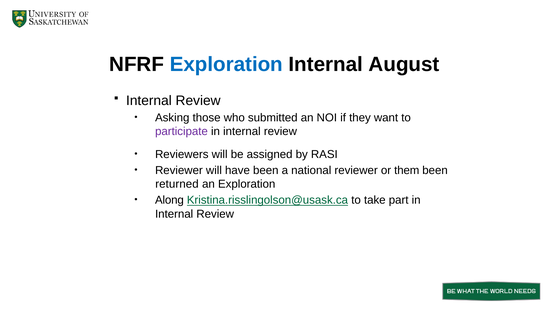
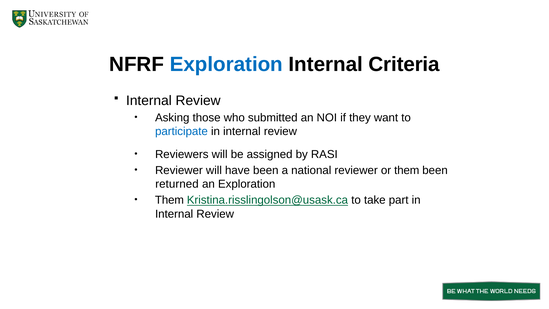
August: August -> Criteria
participate colour: purple -> blue
Along at (169, 200): Along -> Them
